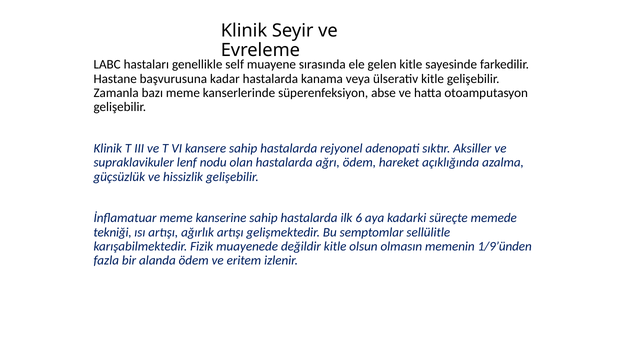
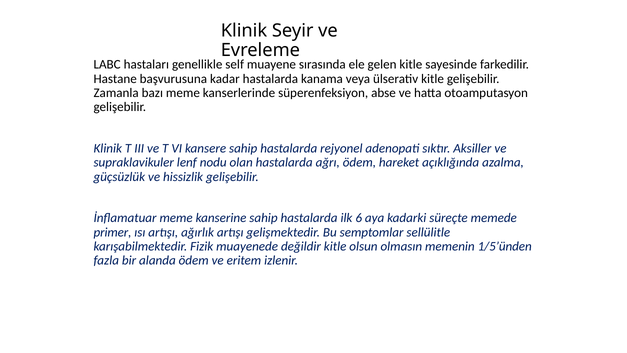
tekniği: tekniği -> primer
1/9’ünden: 1/9’ünden -> 1/5’ünden
